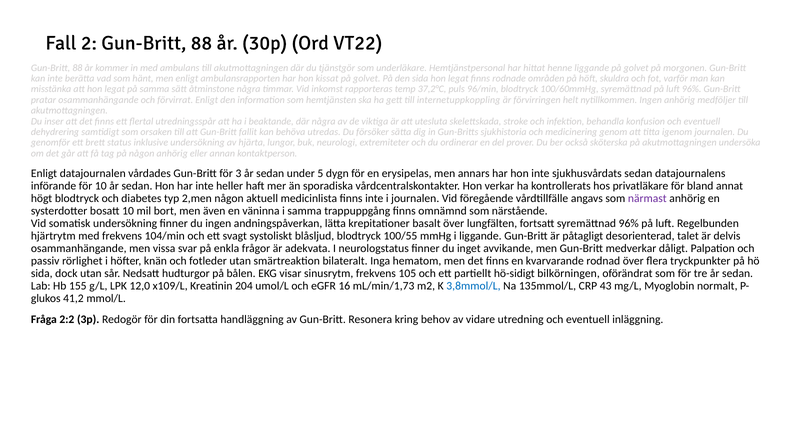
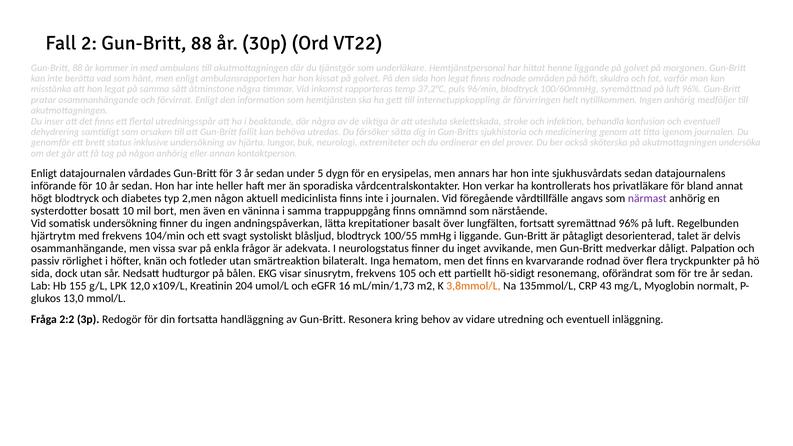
bilkörningen: bilkörningen -> resonemang
3,8mmol/L colour: blue -> orange
41,2: 41,2 -> 13,0
